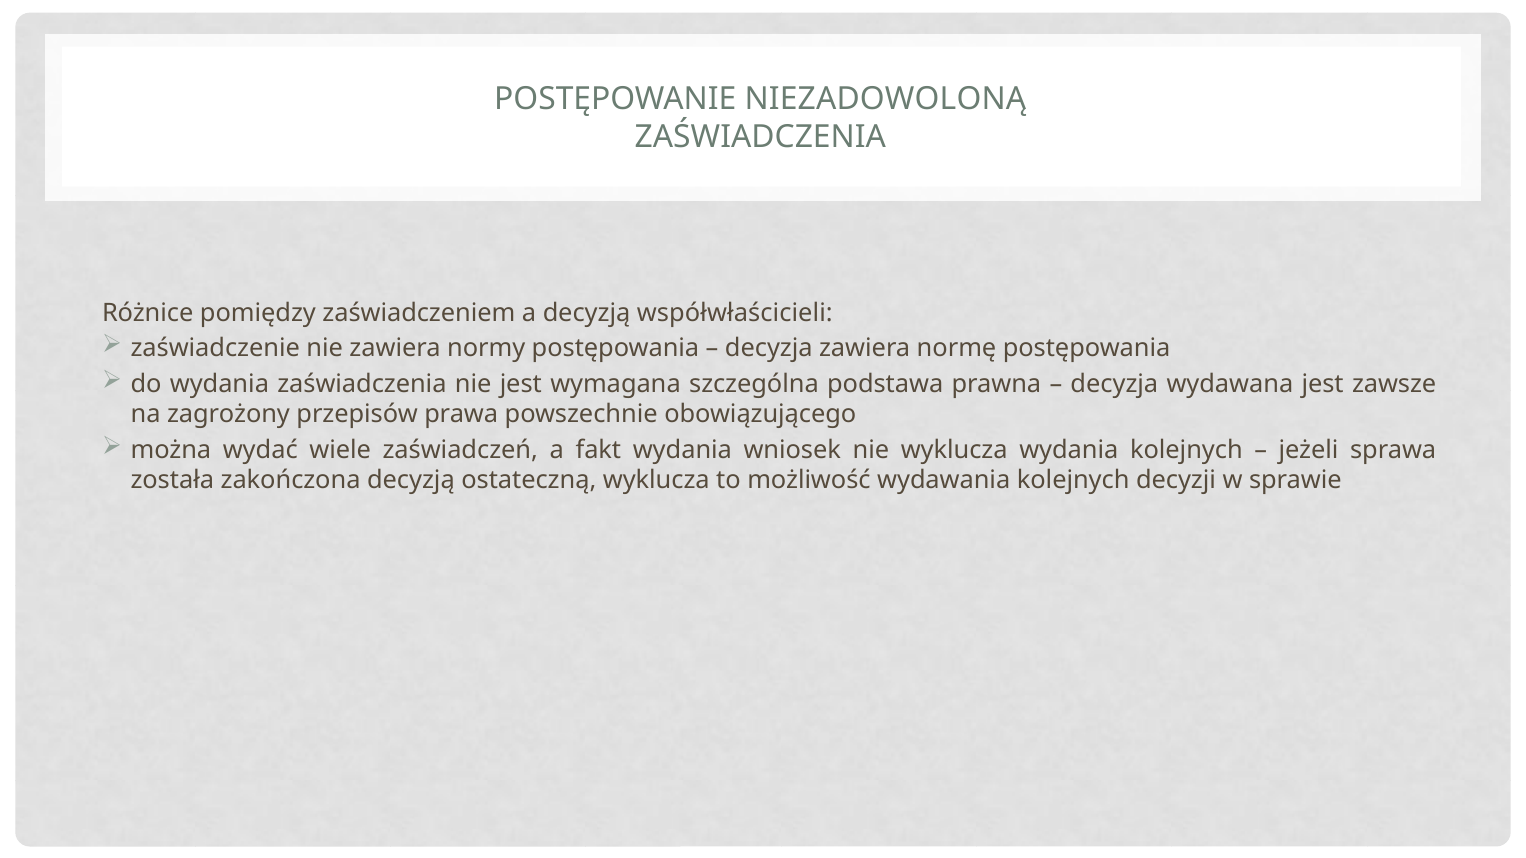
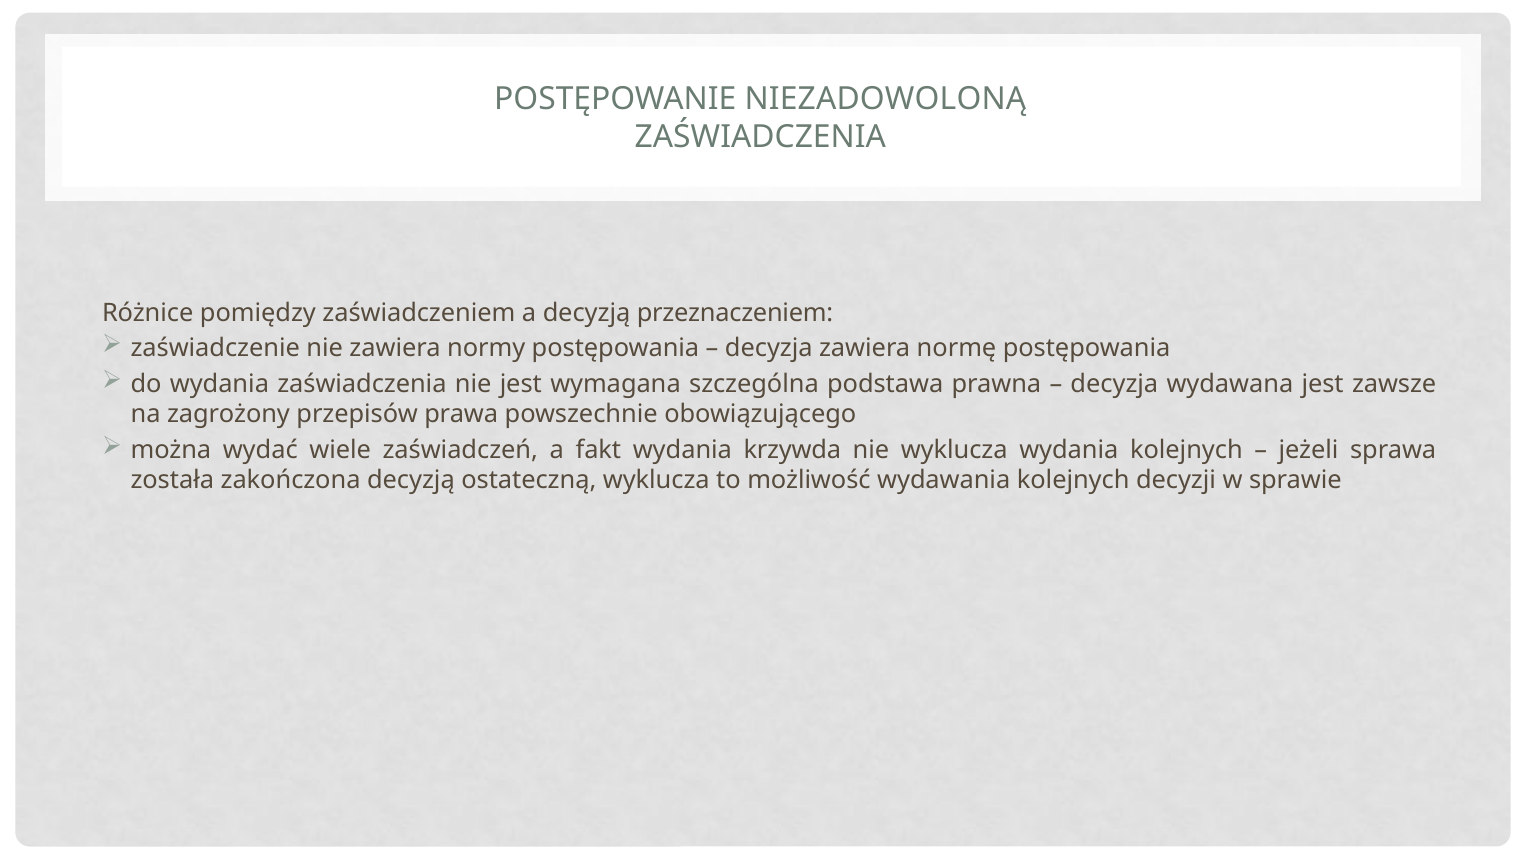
współwłaścicieli: współwłaścicieli -> przeznaczeniem
wniosek: wniosek -> krzywda
